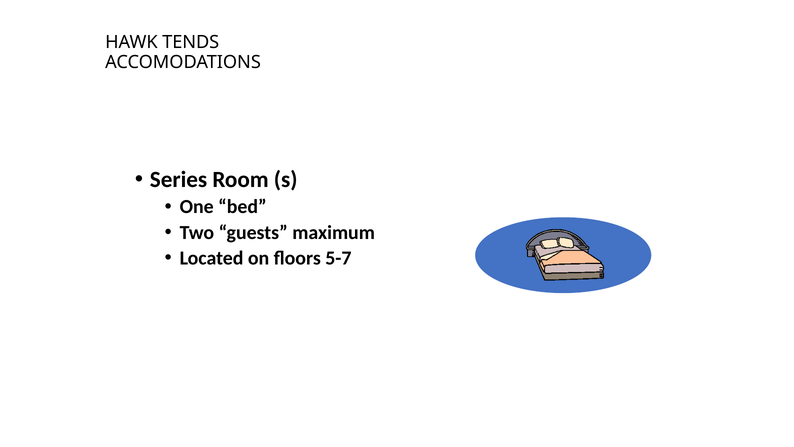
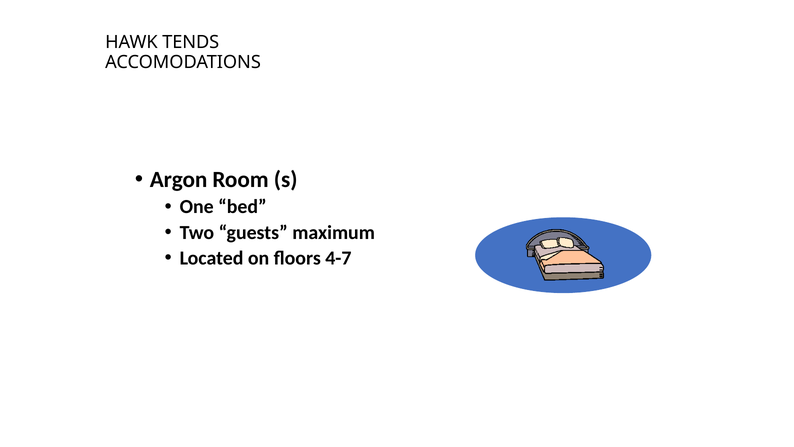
Series: Series -> Argon
5-7: 5-7 -> 4-7
